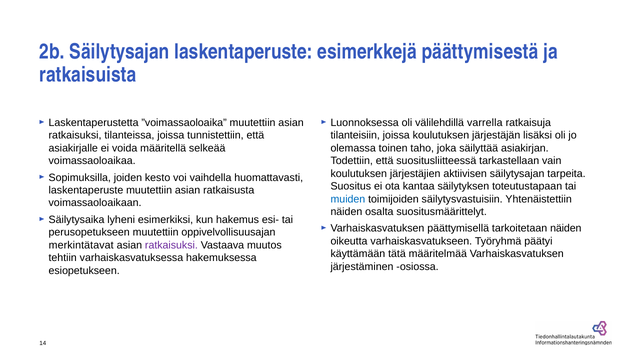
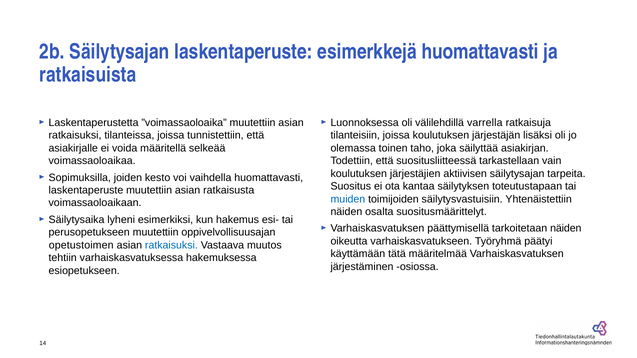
esimerkkejä päättymisestä: päättymisestä -> huomattavasti
merkintätavat: merkintätavat -> opetustoimen
ratkaisuksi at (171, 245) colour: purple -> blue
